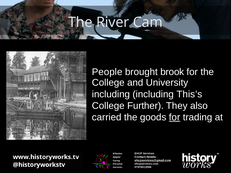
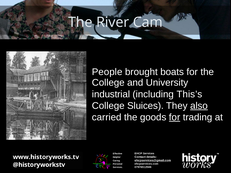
brook: brook -> boats
including at (111, 94): including -> industrial
Further: Further -> Sluices
also underline: none -> present
